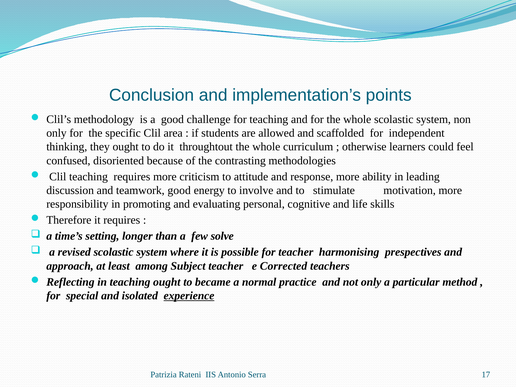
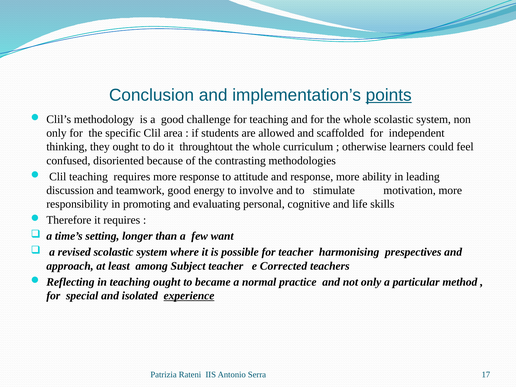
points underline: none -> present
more criticism: criticism -> response
solve: solve -> want
